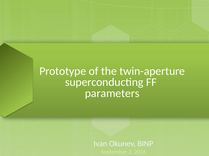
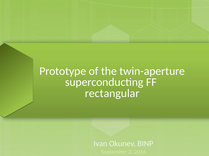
parameters: parameters -> rectangular
